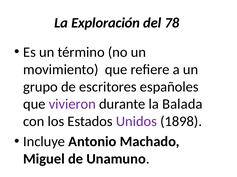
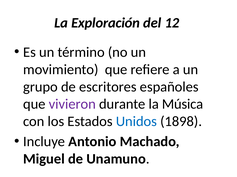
78: 78 -> 12
Balada: Balada -> Música
Unidos colour: purple -> blue
